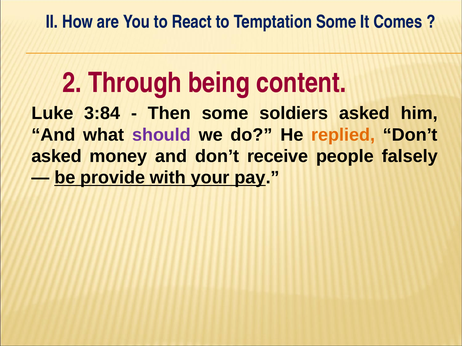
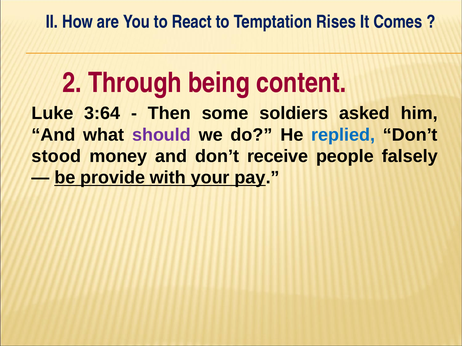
Temptation Some: Some -> Rises
3:84: 3:84 -> 3:64
replied colour: orange -> blue
asked at (57, 156): asked -> stood
